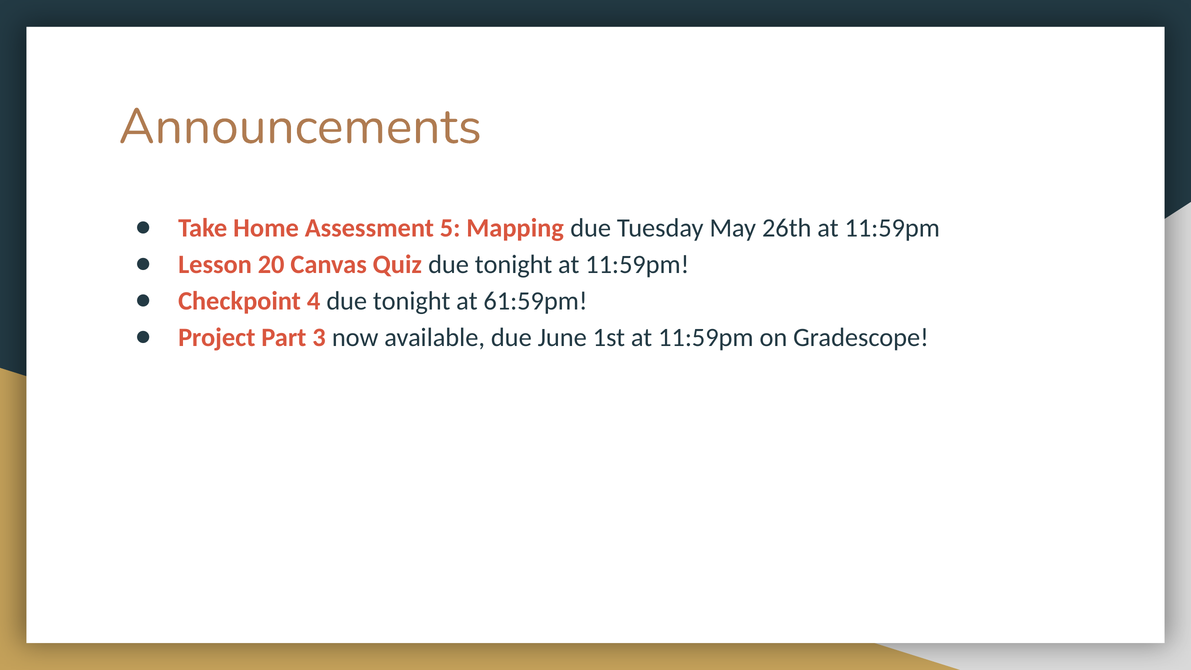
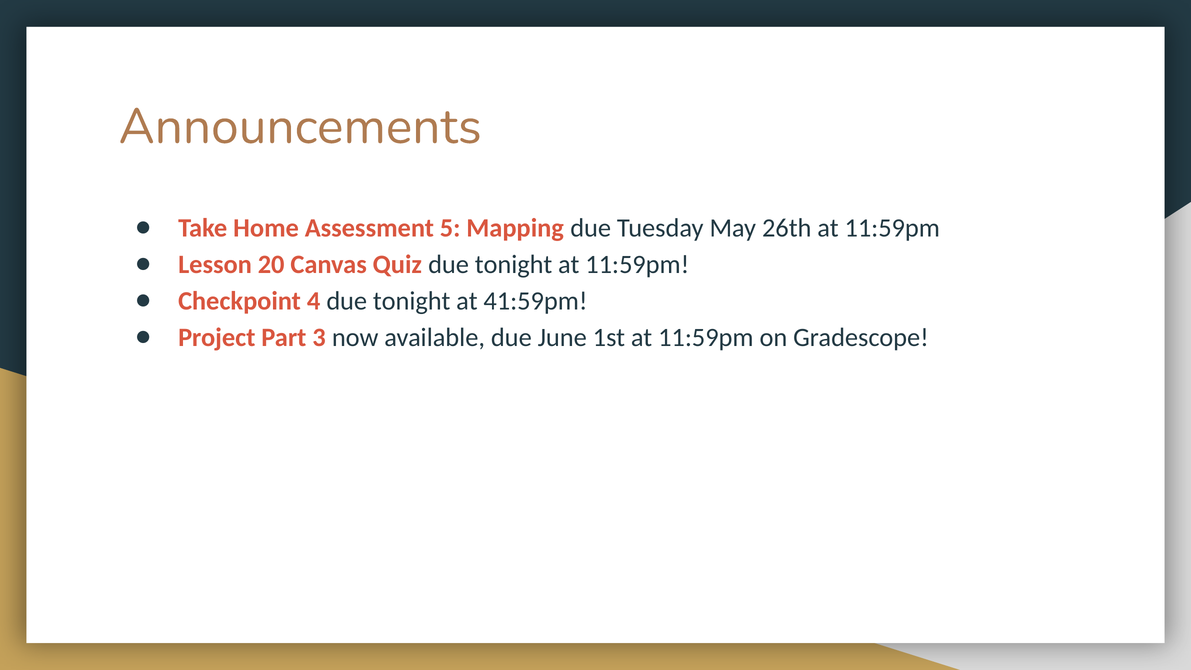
61:59pm: 61:59pm -> 41:59pm
